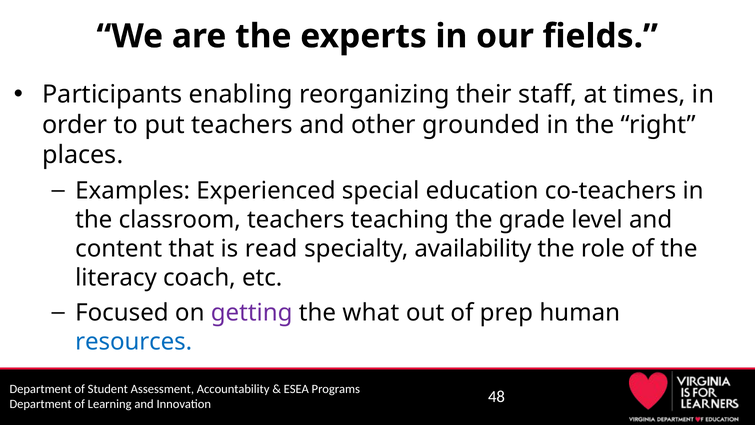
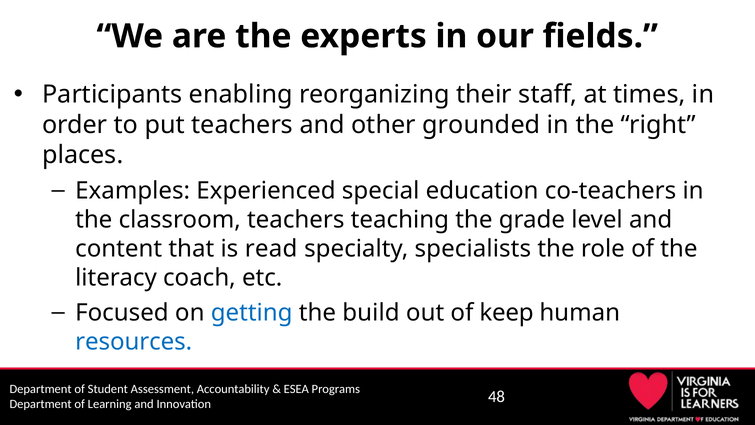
availability: availability -> specialists
getting colour: purple -> blue
what: what -> build
prep: prep -> keep
